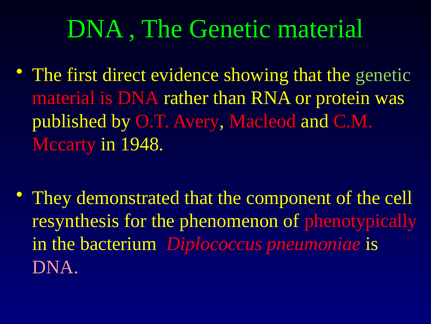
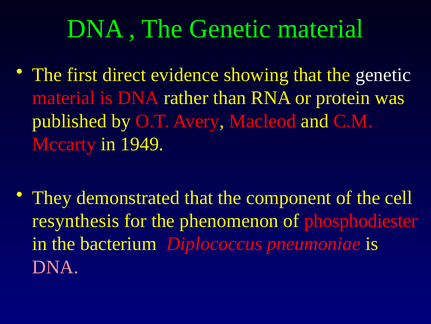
genetic at (383, 75) colour: light green -> white
1948: 1948 -> 1949
phenotypically: phenotypically -> phosphodiester
